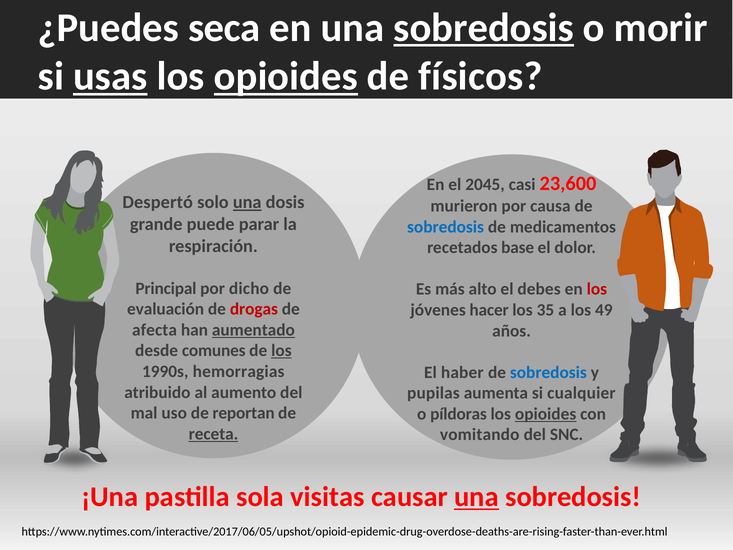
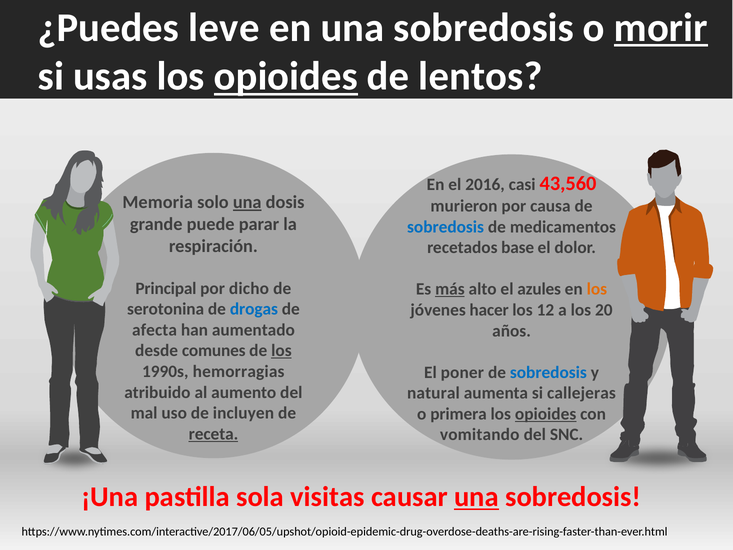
seca: seca -> leve
sobredosis at (484, 28) underline: present -> none
morir underline: none -> present
usas underline: present -> none
físicos: físicos -> lentos
2045: 2045 -> 2016
23,600: 23,600 -> 43,560
Despertó: Despertó -> Memoria
más underline: none -> present
debes: debes -> azules
los at (597, 289) colour: red -> orange
evaluación: evaluación -> serotonina
drogas colour: red -> blue
35: 35 -> 12
49: 49 -> 20
aumentado underline: present -> none
haber: haber -> poner
pupilas: pupilas -> natural
cualquier: cualquier -> callejeras
reportan: reportan -> incluyen
píldoras: píldoras -> primera
